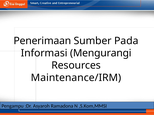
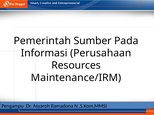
Penerimaan: Penerimaan -> Pemerintah
Mengurangi: Mengurangi -> Perusahaan
